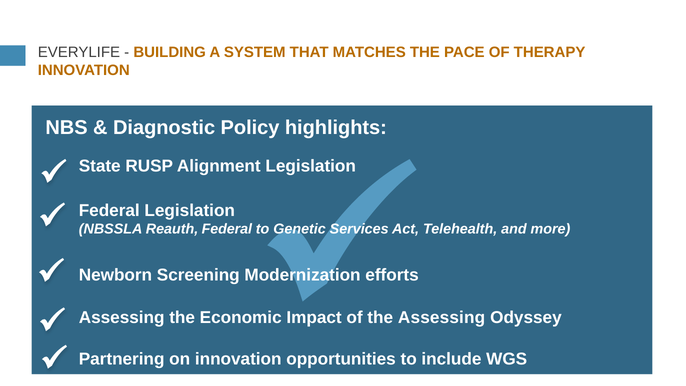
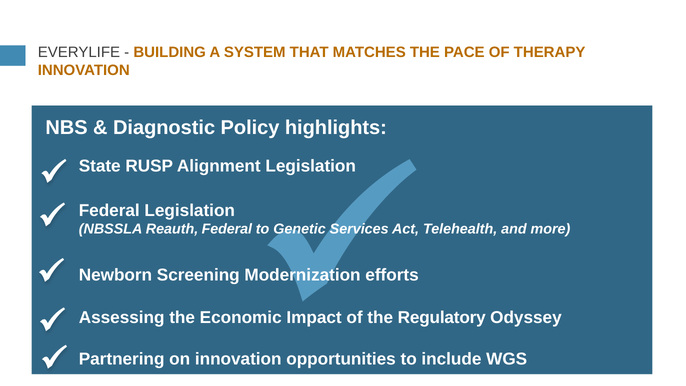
Assessing at (442, 318): Assessing -> Regulatory
